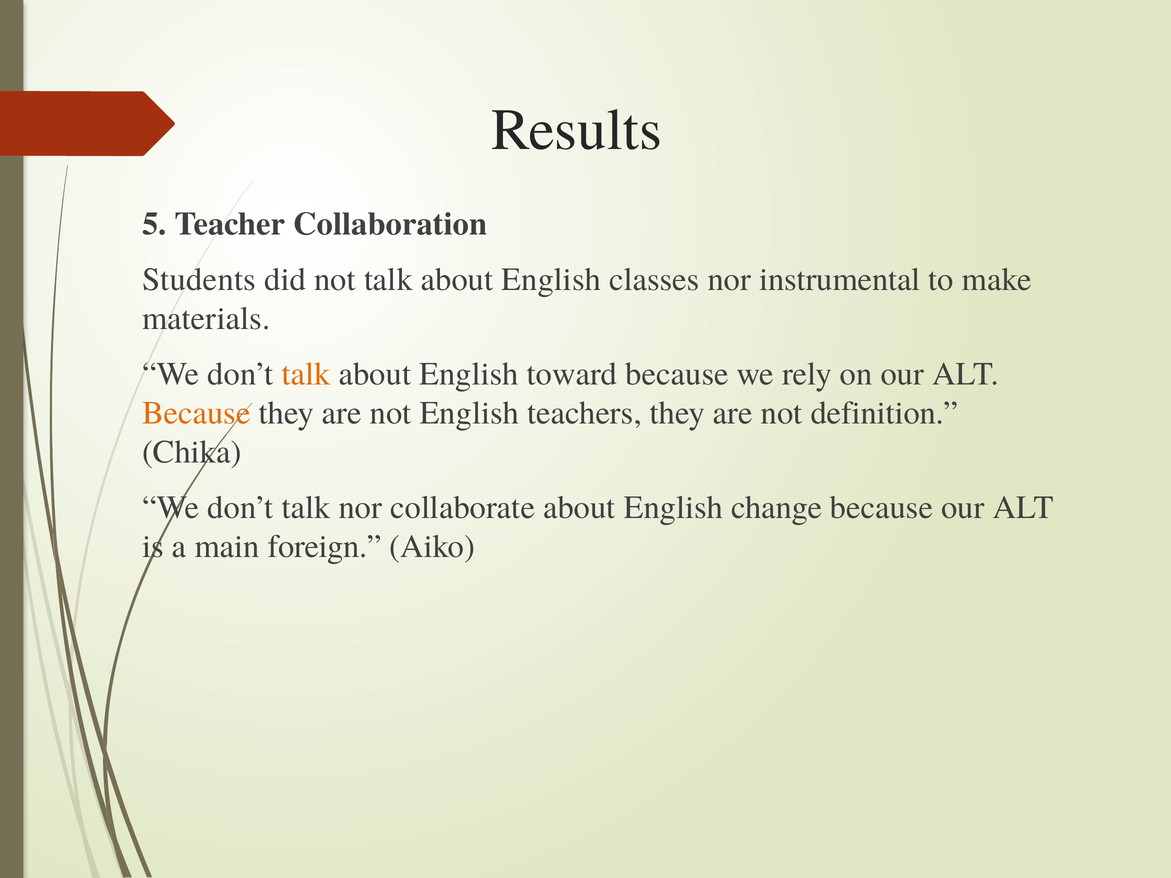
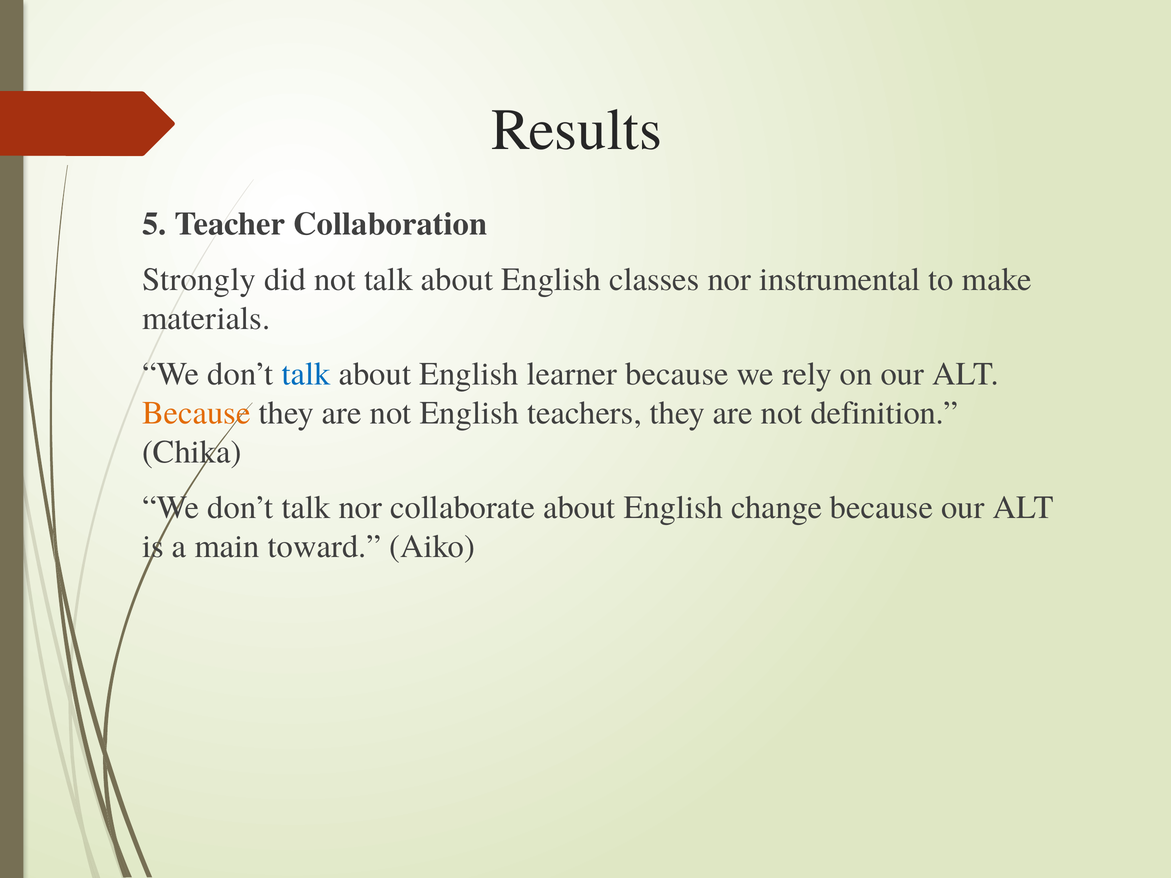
Students: Students -> Strongly
talk at (306, 374) colour: orange -> blue
toward: toward -> learner
foreign: foreign -> toward
